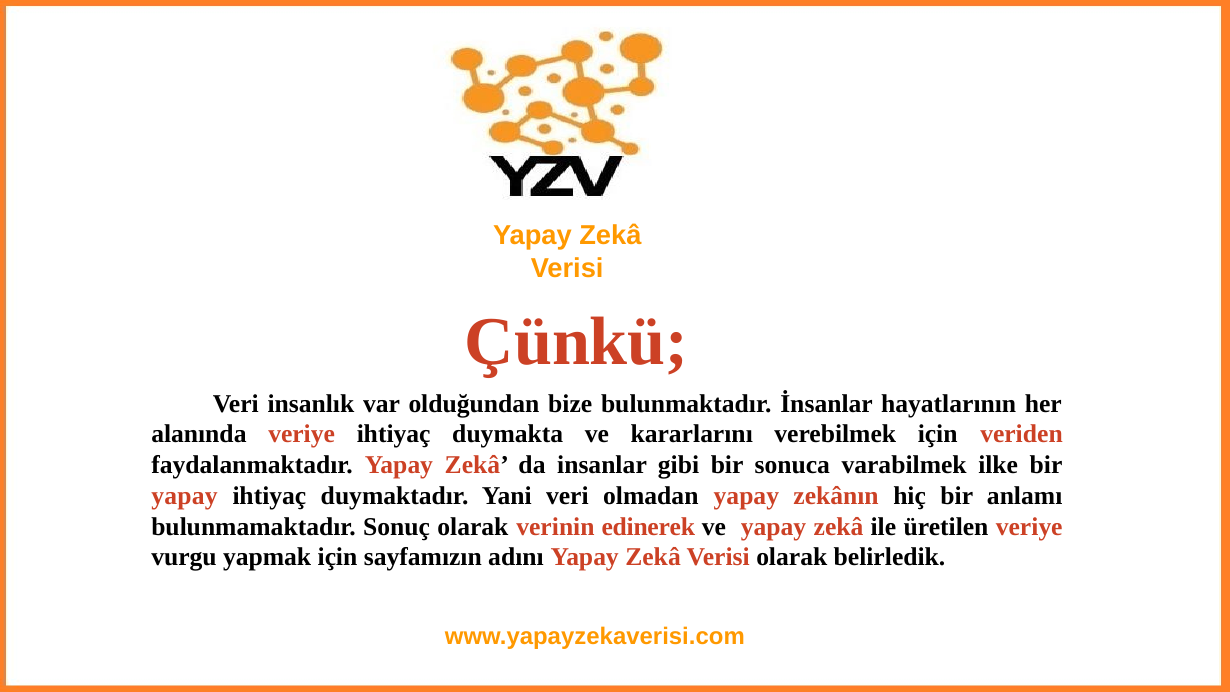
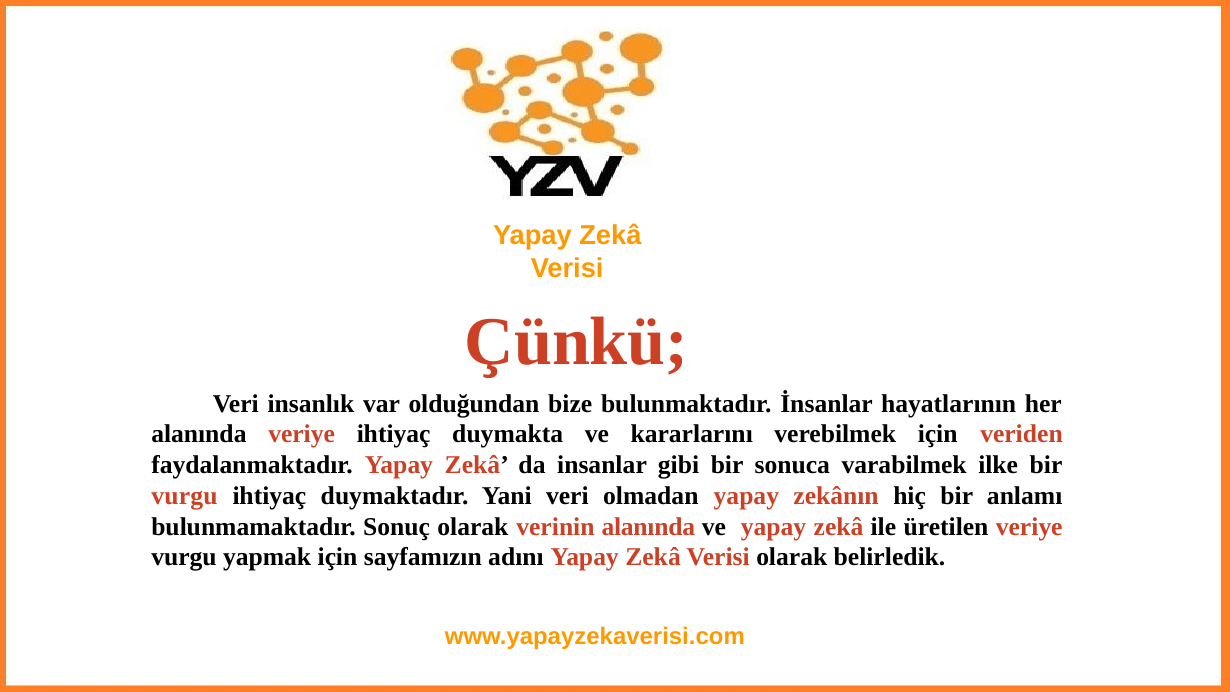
yapay at (185, 496): yapay -> vurgu
verinin edinerek: edinerek -> alanında
